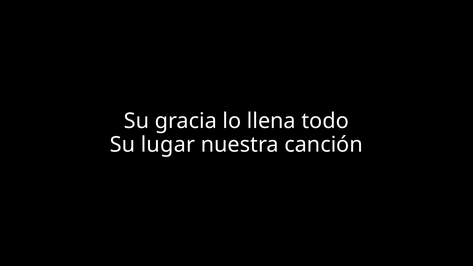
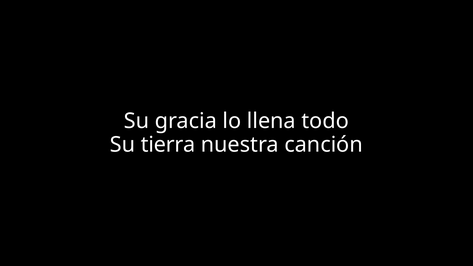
lugar: lugar -> tierra
